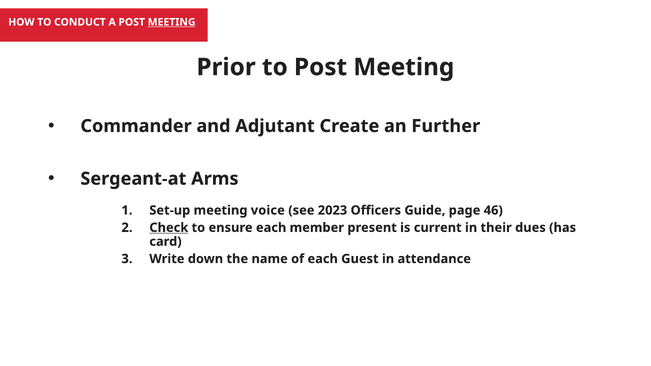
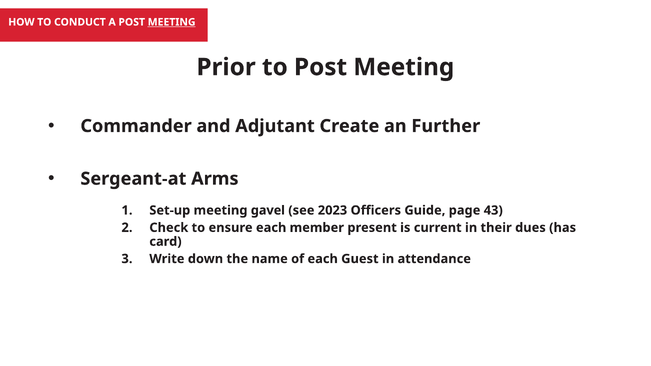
voice: voice -> gavel
46: 46 -> 43
Check underline: present -> none
